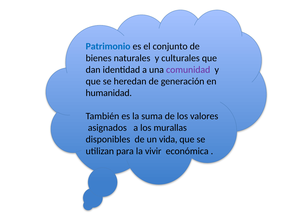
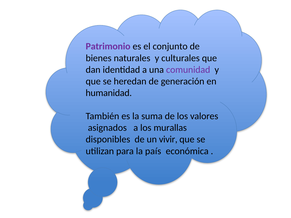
Patrimonio colour: blue -> purple
vida: vida -> vivir
vivir: vivir -> país
